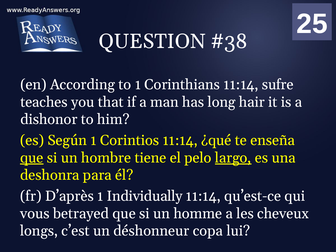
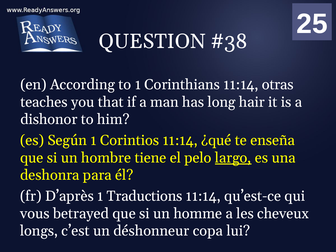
sufre: sufre -> otras
que at (32, 158) underline: present -> none
Individually: Individually -> Traductions
